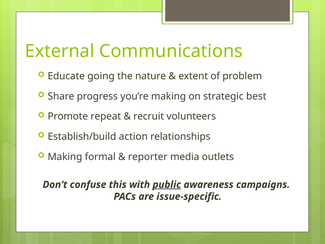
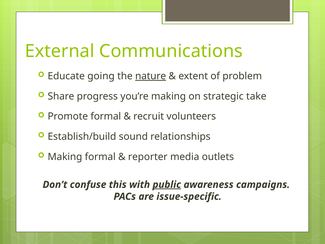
nature underline: none -> present
best: best -> take
Promote repeat: repeat -> formal
action: action -> sound
